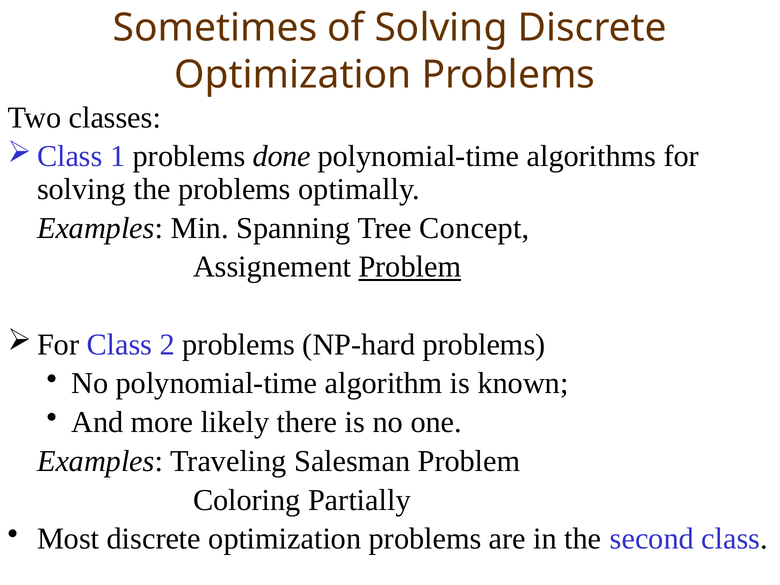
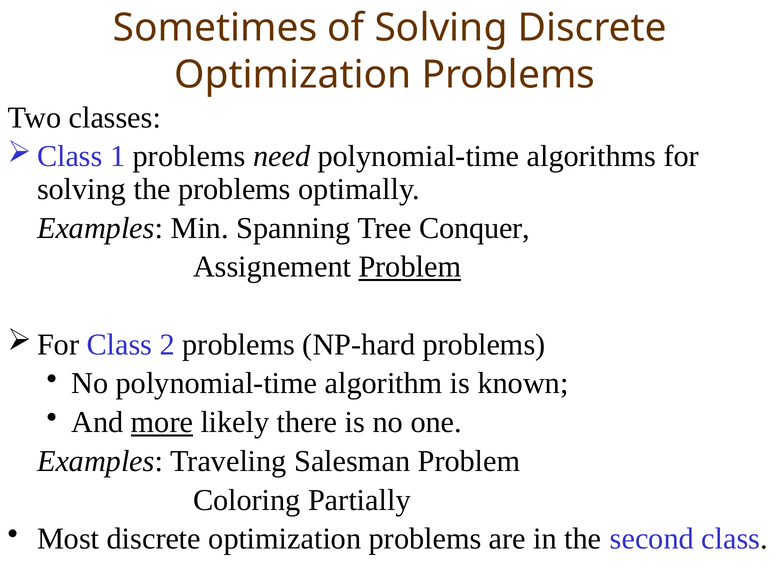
done: done -> need
Concept: Concept -> Conquer
more underline: none -> present
